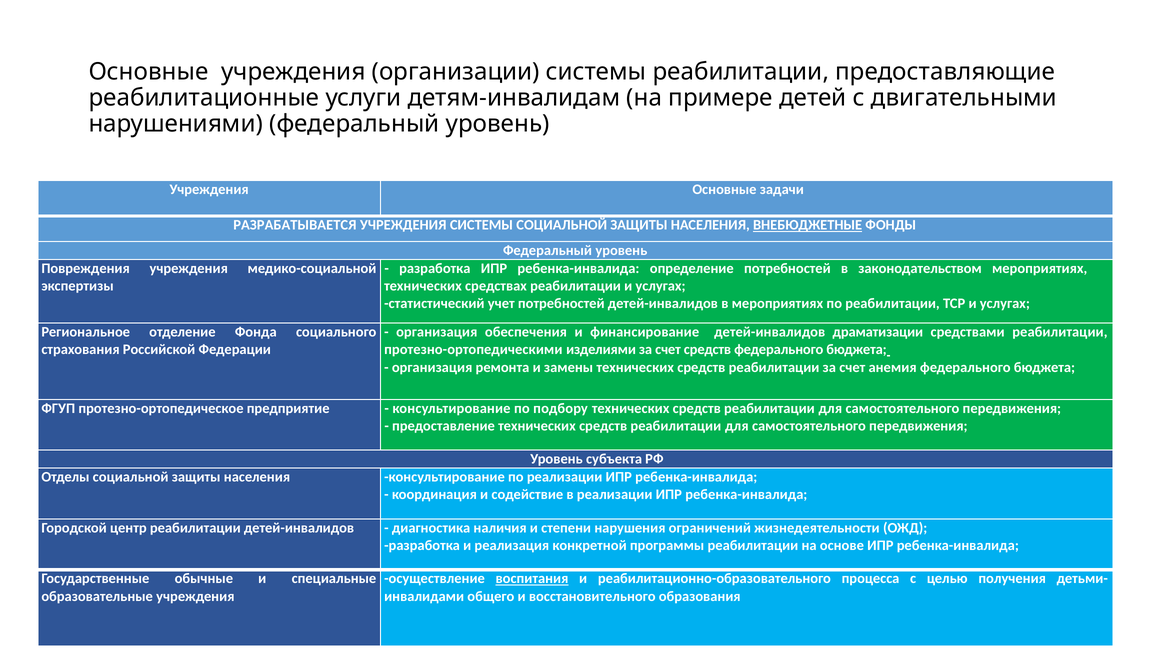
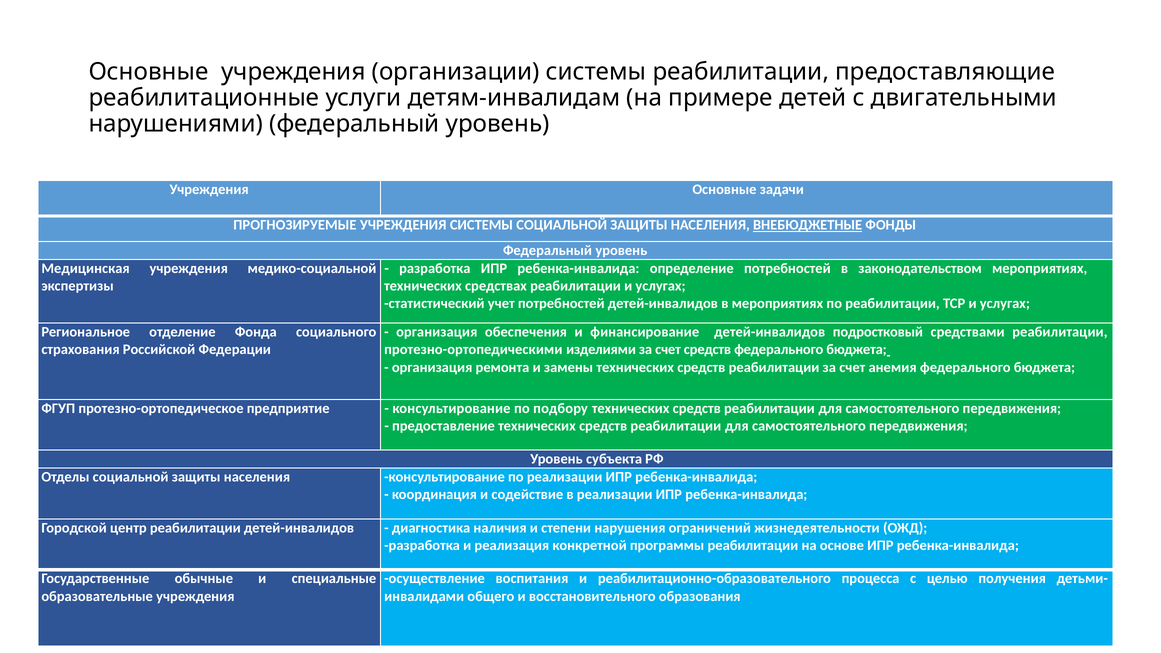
РАЗРАБАТЫВАЕТСЯ: РАЗРАБАТЫВАЕТСЯ -> ПРОГНОЗИРУЕМЫЕ
Повреждения: Повреждения -> Медицинская
драматизации: драматизации -> подростковый
воспитания underline: present -> none
